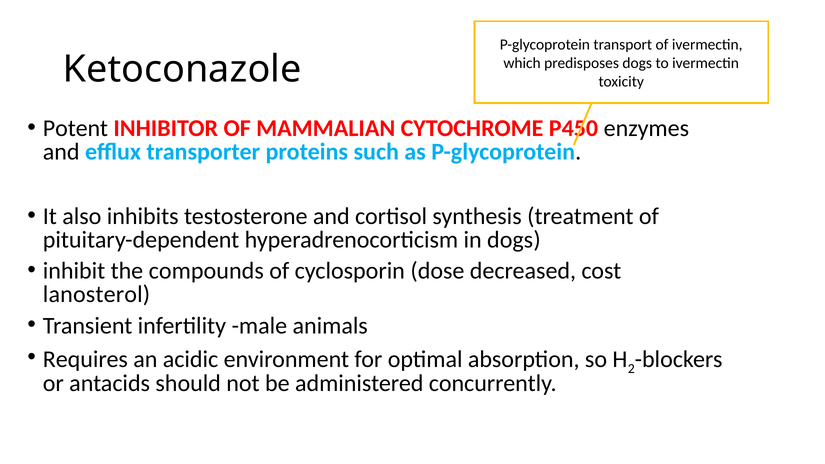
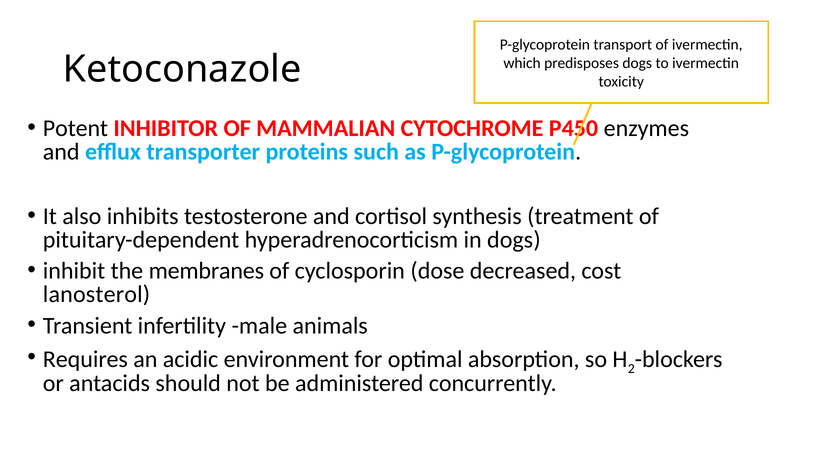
compounds: compounds -> membranes
